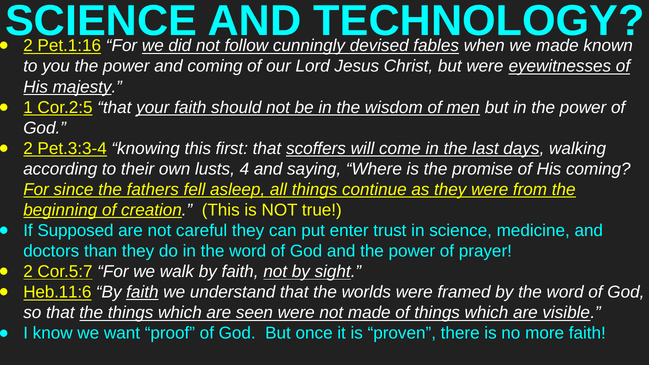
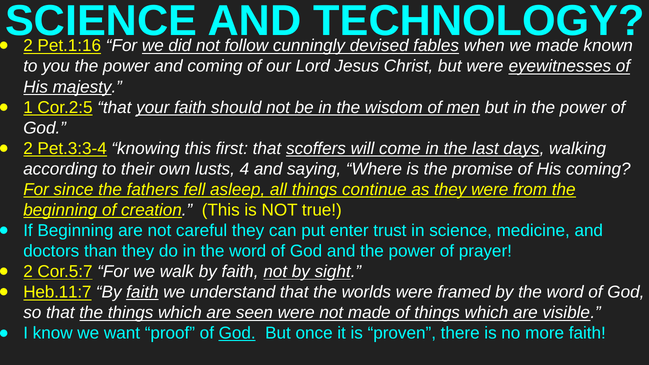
If Supposed: Supposed -> Beginning
Heb.11:6: Heb.11:6 -> Heb.11:7
God at (237, 333) underline: none -> present
